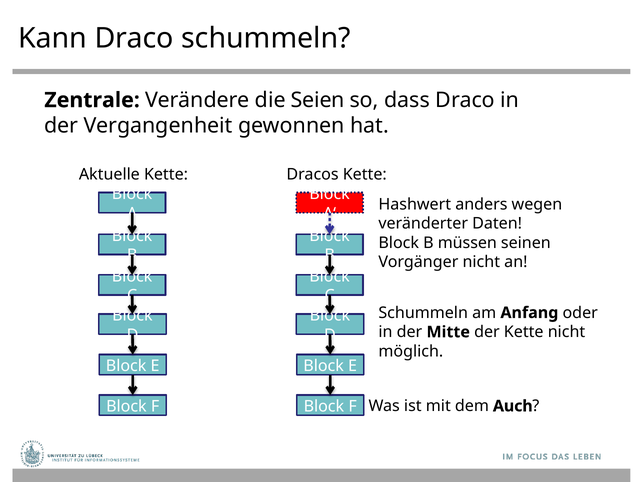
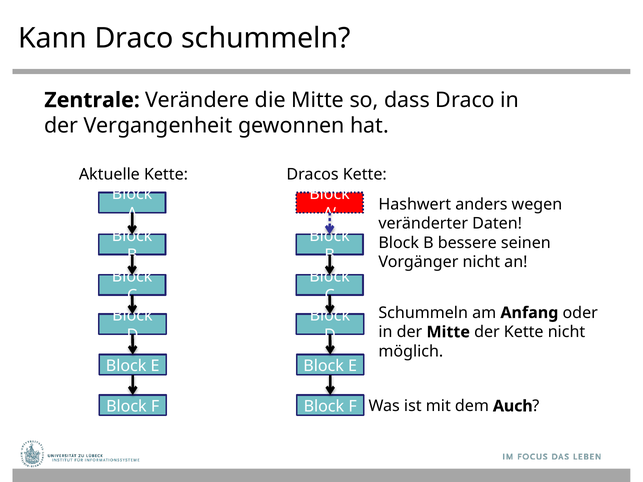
die Seien: Seien -> Mitte
müssen: müssen -> bessere
